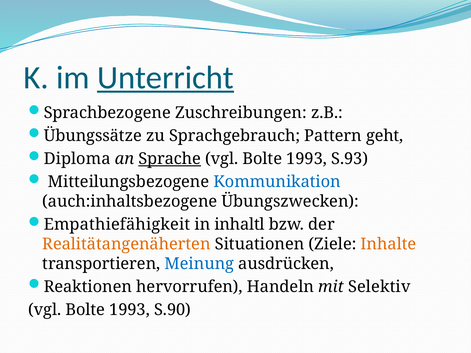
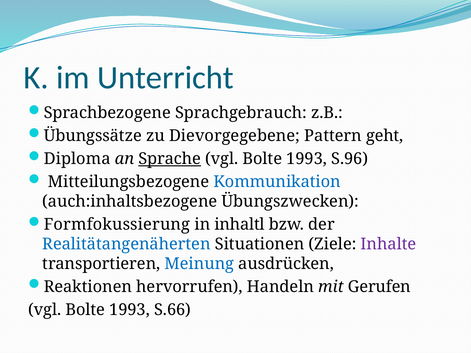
Unterricht underline: present -> none
Zuschreibungen: Zuschreibungen -> Sprachgebrauch
Sprachgebrauch: Sprachgebrauch -> Dievorgegebene
S.93: S.93 -> S.96
Empathiefähigkeit: Empathiefähigkeit -> Formfokussierung
Realitätangenäherten colour: orange -> blue
Inhalte colour: orange -> purple
Selektiv: Selektiv -> Gerufen
S.90: S.90 -> S.66
